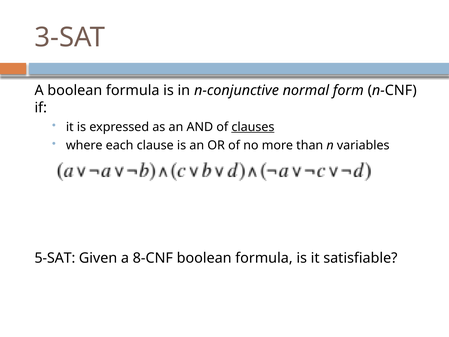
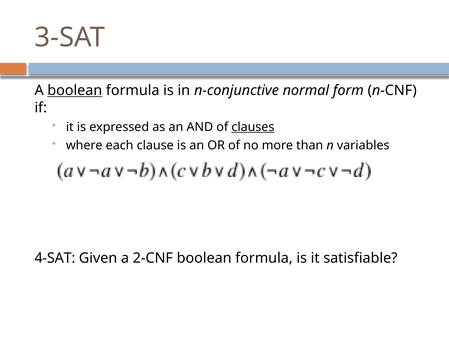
boolean at (75, 90) underline: none -> present
5-SAT: 5-SAT -> 4-SAT
8-CNF: 8-CNF -> 2-CNF
